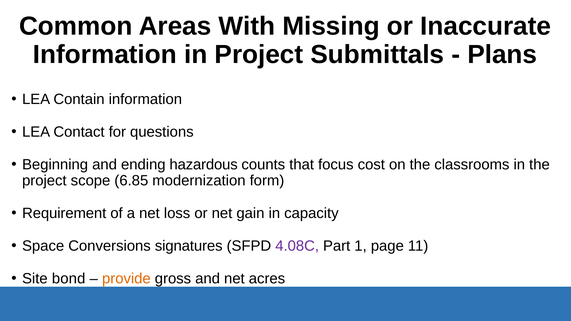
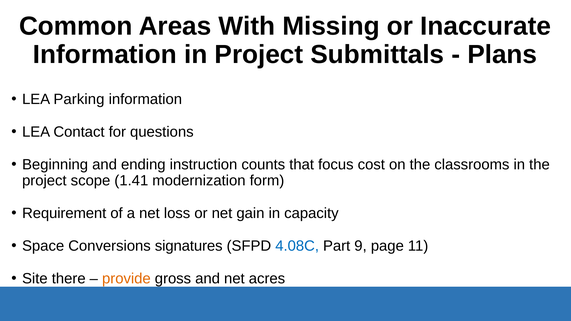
Contain: Contain -> Parking
hazardous: hazardous -> instruction
6.85: 6.85 -> 1.41
4.08C colour: purple -> blue
1: 1 -> 9
bond: bond -> there
